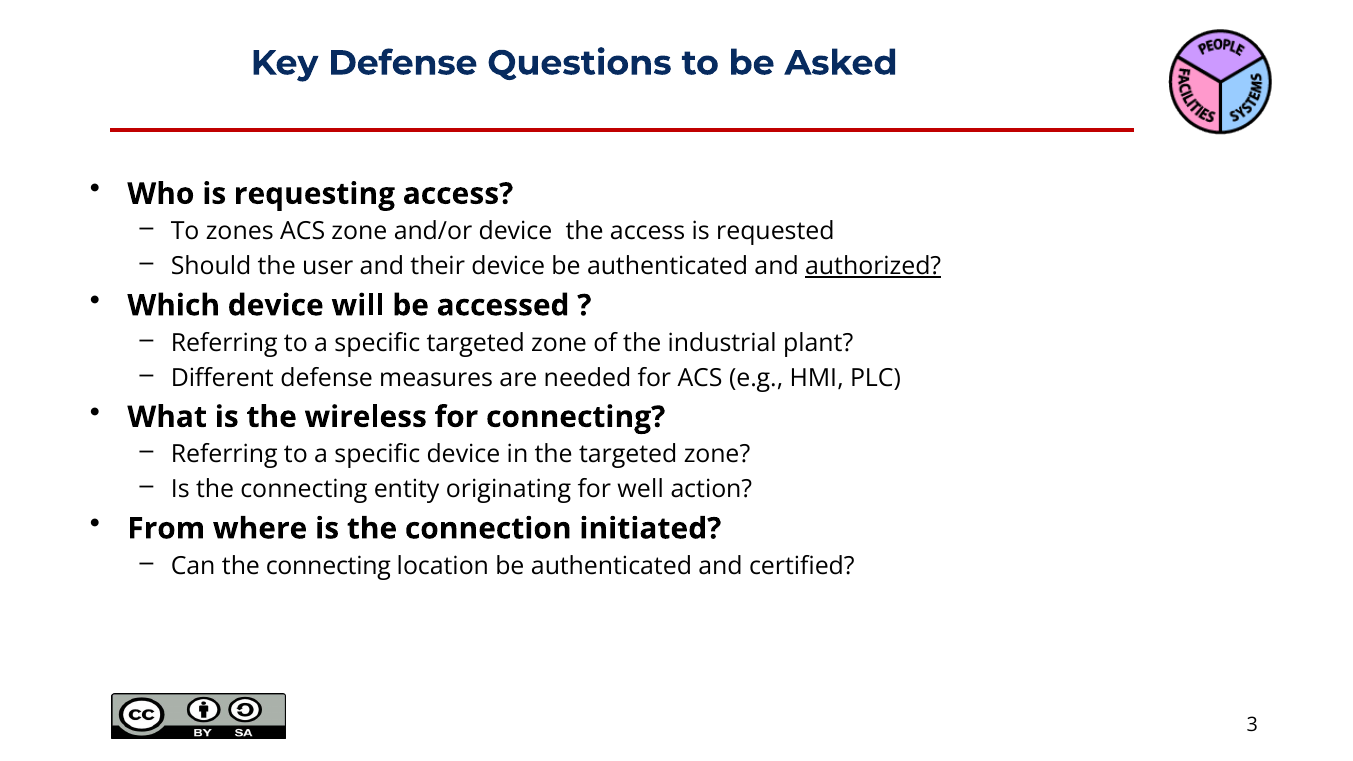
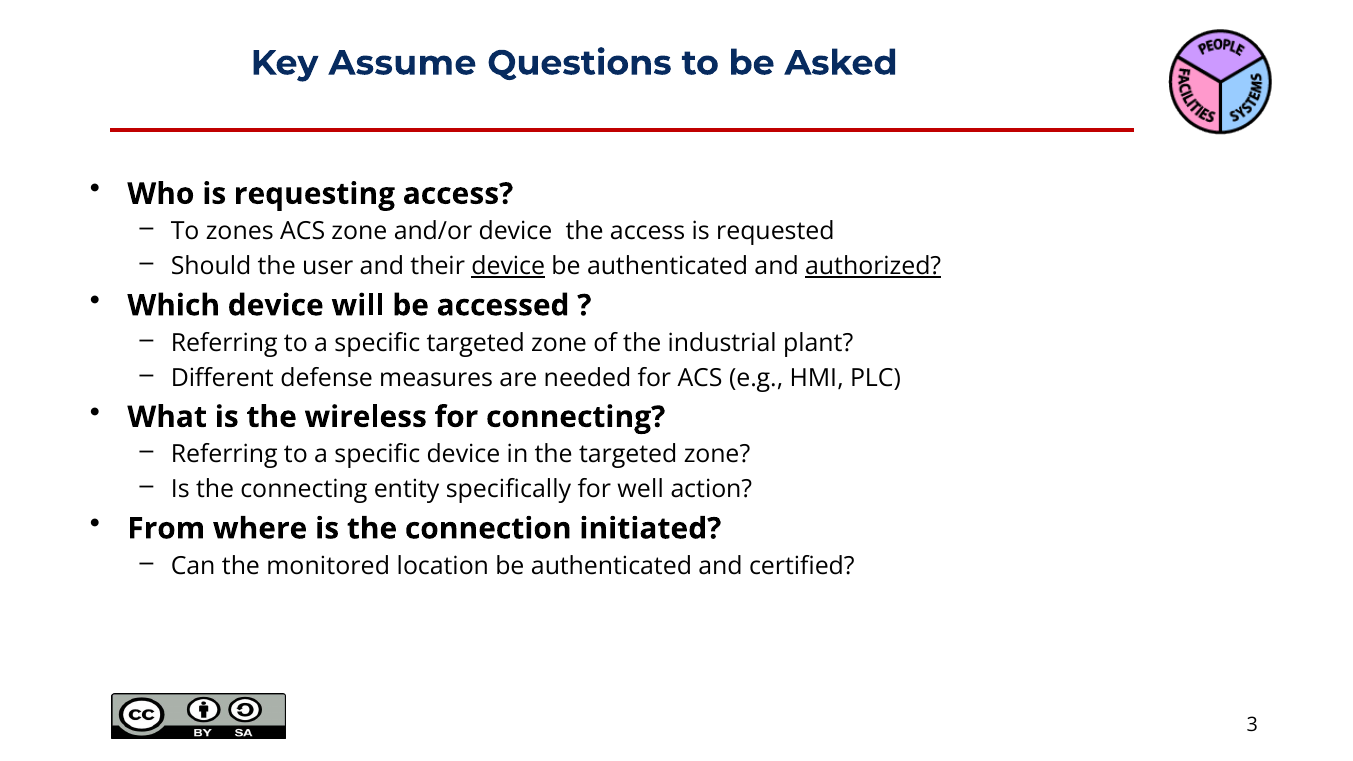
Key Defense: Defense -> Assume
device at (508, 266) underline: none -> present
originating: originating -> specifically
Can the connecting: connecting -> monitored
